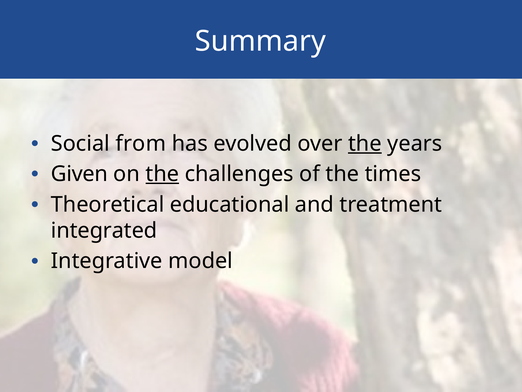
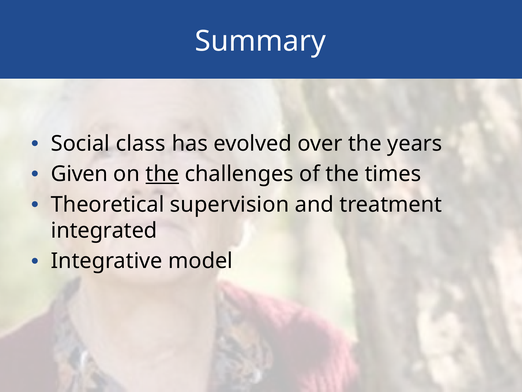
from: from -> class
the at (365, 143) underline: present -> none
educational: educational -> supervision
